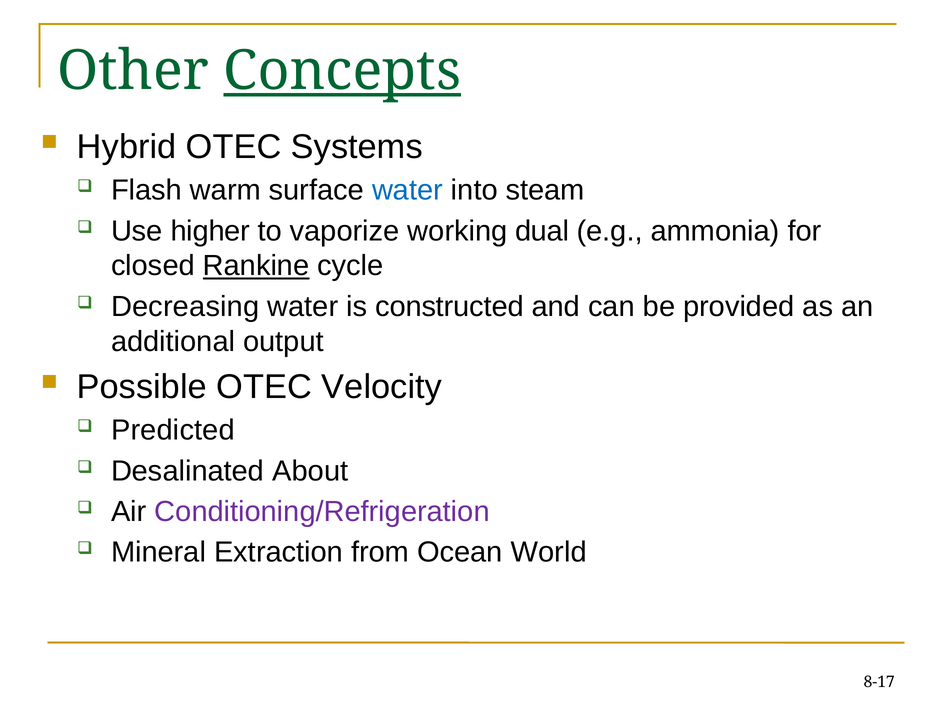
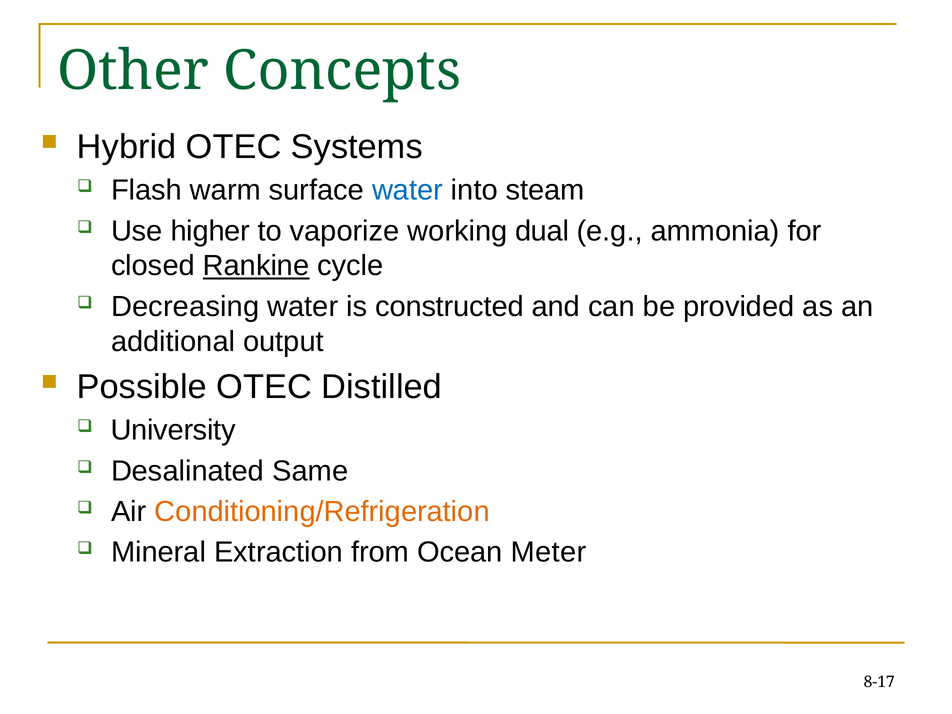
Concepts underline: present -> none
Velocity: Velocity -> Distilled
Predicted: Predicted -> University
About: About -> Same
Conditioning/Refrigeration colour: purple -> orange
World: World -> Meter
